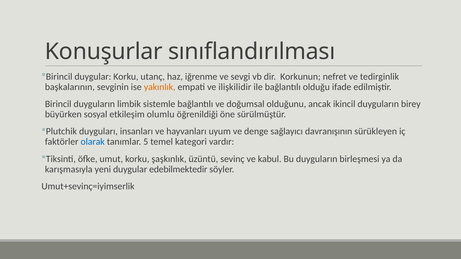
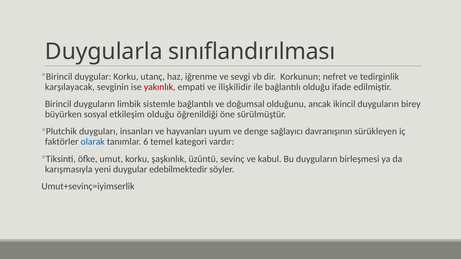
Konuşurlar: Konuşurlar -> Duygularla
başkalarının: başkalarının -> karşılayacak
yakınlık colour: orange -> red
etkileşim olumlu: olumlu -> olduğu
5: 5 -> 6
